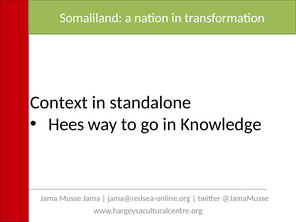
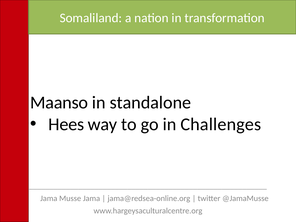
Context: Context -> Maanso
Knowledge: Knowledge -> Challenges
